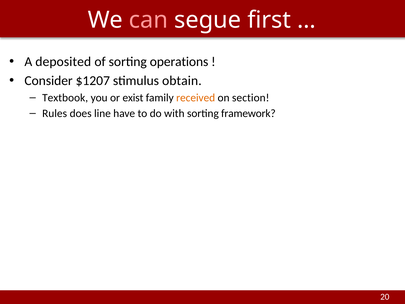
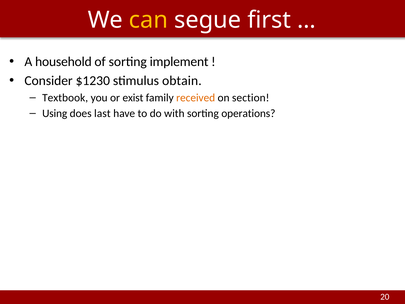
can colour: pink -> yellow
deposited: deposited -> household
operations: operations -> implement
$1207: $1207 -> $1230
Rules: Rules -> Using
line: line -> last
framework: framework -> operations
